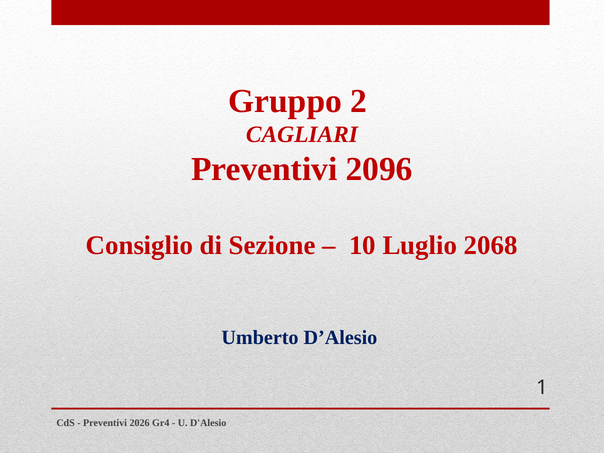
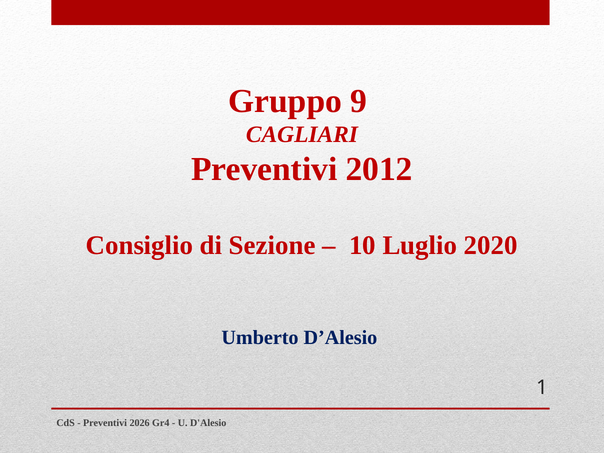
2: 2 -> 9
2096: 2096 -> 2012
2068: 2068 -> 2020
